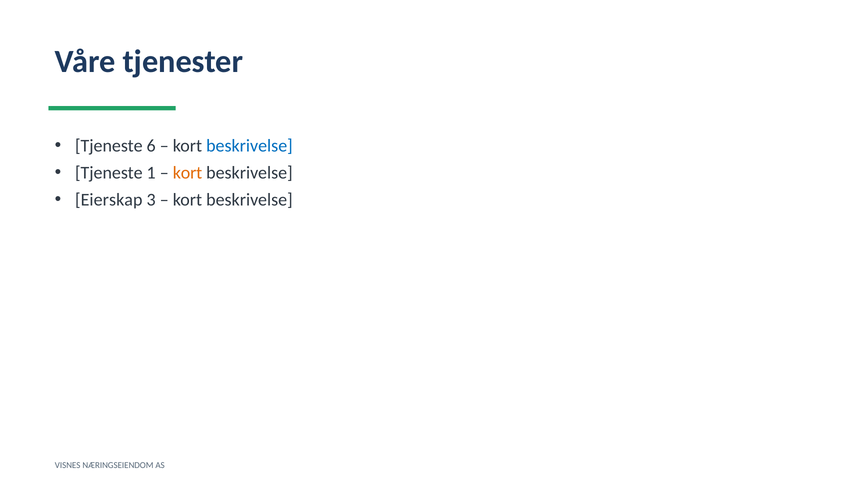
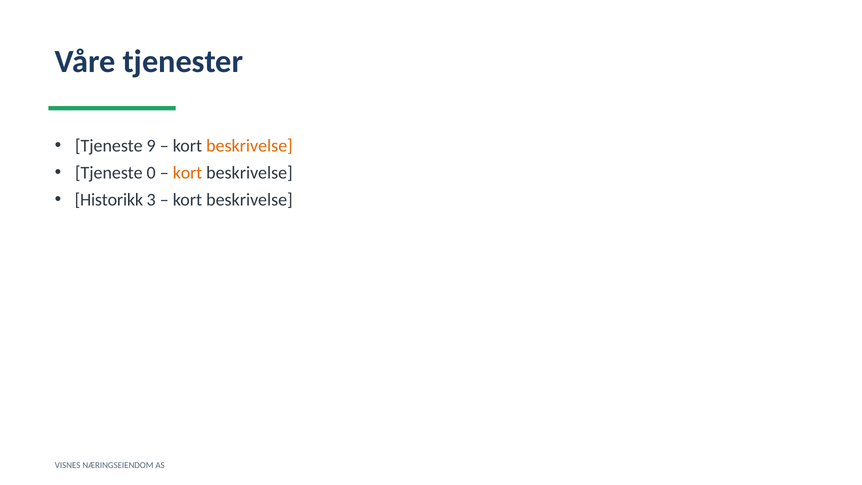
6: 6 -> 9
beskrivelse at (249, 146) colour: blue -> orange
1: 1 -> 0
Eierskap: Eierskap -> Historikk
